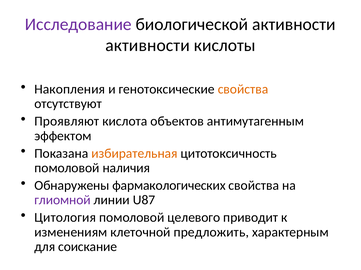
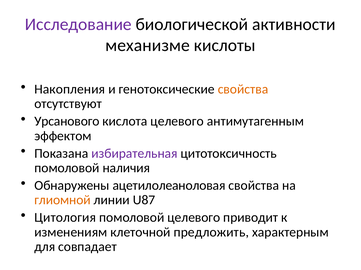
активности at (148, 45): активности -> механизме
Проявляют: Проявляют -> Урсанового
кислота объектов: объектов -> целевого
избирательная colour: orange -> purple
фармакологических: фармакологических -> ацетилолеаноловая
глиомной colour: purple -> orange
соискание: соискание -> совпадает
